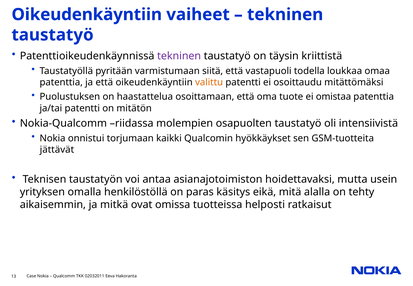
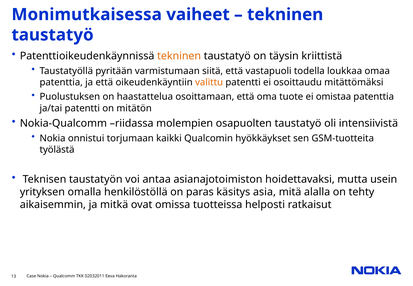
Oikeudenkäyntiin at (87, 15): Oikeudenkäyntiin -> Monimutkaisessa
tekninen at (179, 56) colour: purple -> orange
jättävät: jättävät -> työlästä
eikä: eikä -> asia
